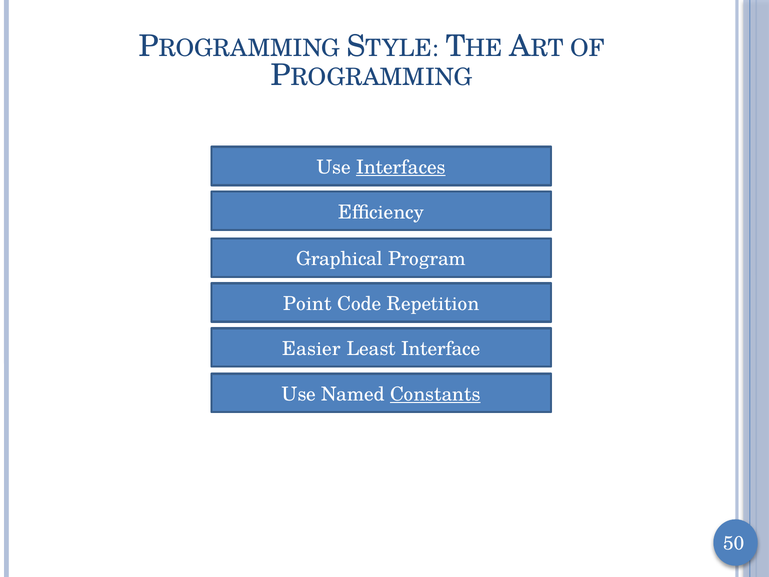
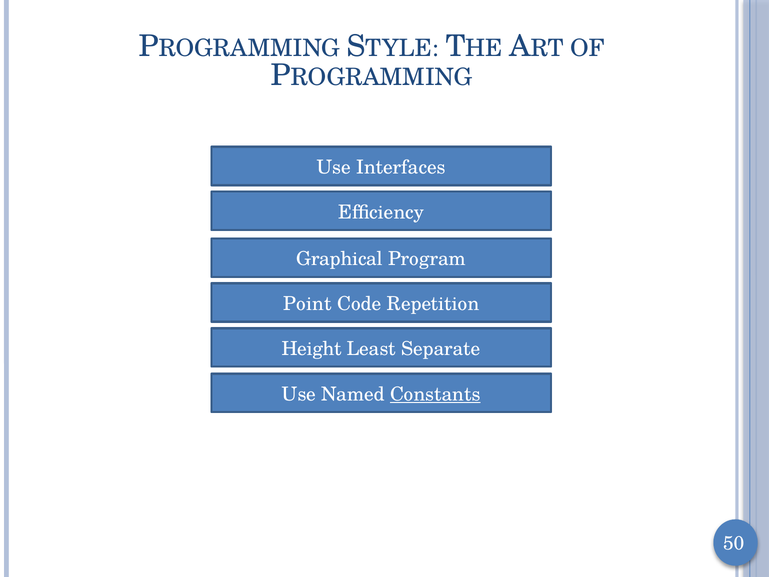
Interfaces underline: present -> none
Easier: Easier -> Height
Interface: Interface -> Separate
